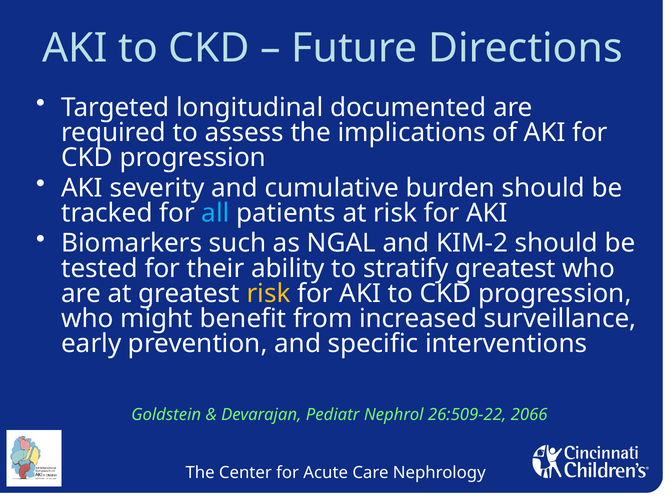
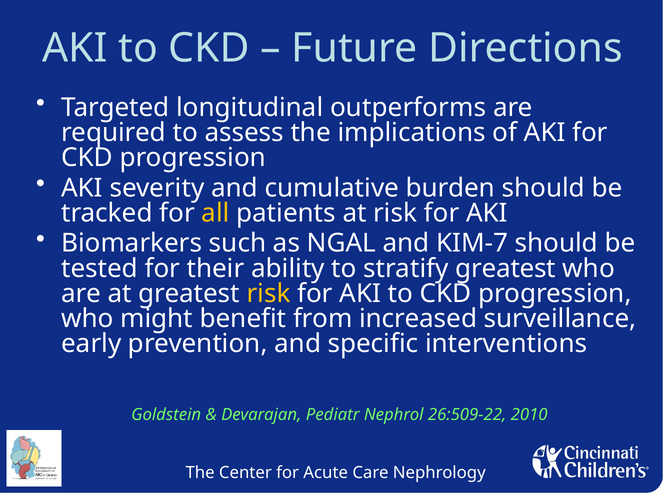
documented: documented -> outperforms
all colour: light blue -> yellow
KIM-2: KIM-2 -> KIM-7
2066: 2066 -> 2010
